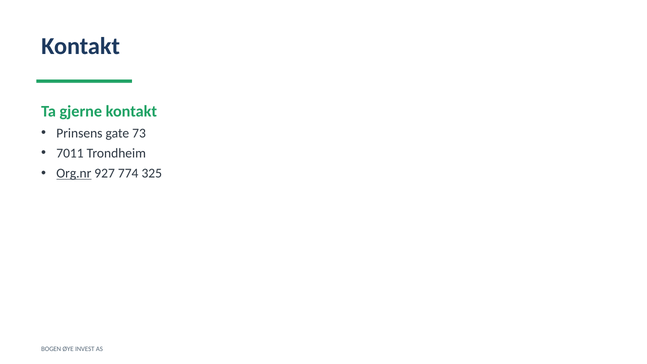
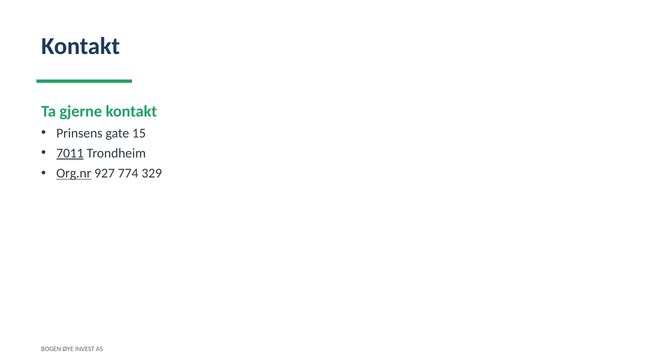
73: 73 -> 15
7011 underline: none -> present
325: 325 -> 329
